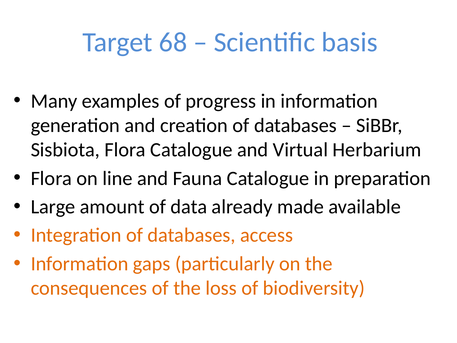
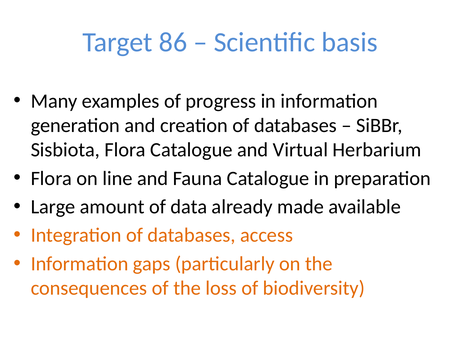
68: 68 -> 86
